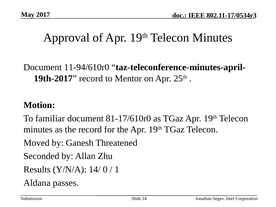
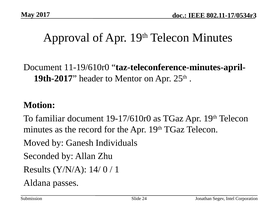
11-94/610r0: 11-94/610r0 -> 11-19/610r0
record at (91, 78): record -> header
81-17/610r0: 81-17/610r0 -> 19-17/610r0
Threatened: Threatened -> Individuals
